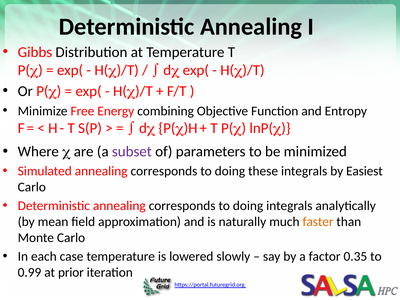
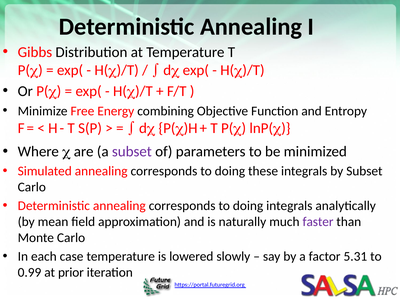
by Easiest: Easiest -> Subset
faster colour: orange -> purple
0.35: 0.35 -> 5.31
